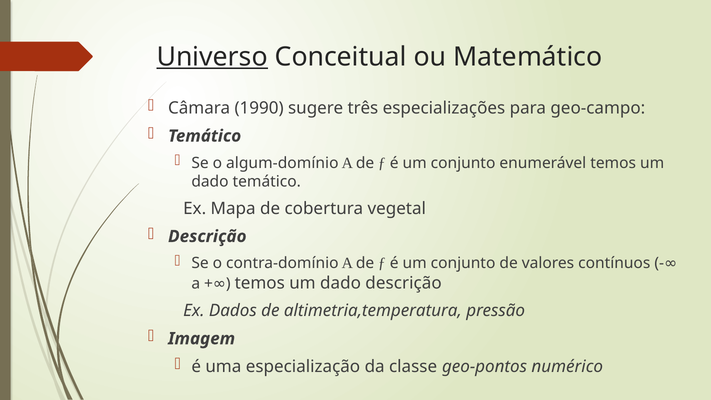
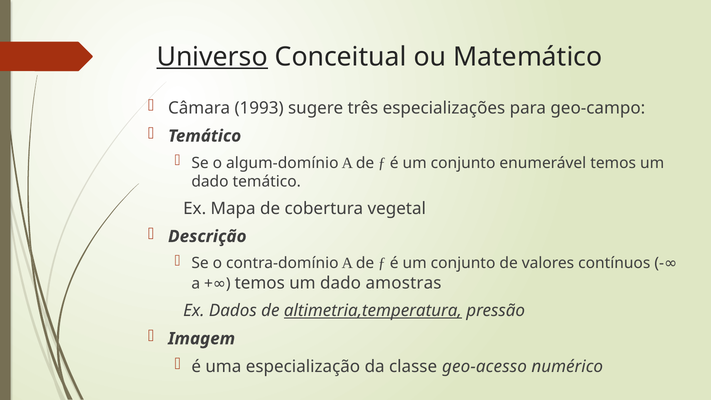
1990: 1990 -> 1993
dado descrição: descrição -> amostras
altimetria,temperatura underline: none -> present
geo-pontos: geo-pontos -> geo-acesso
